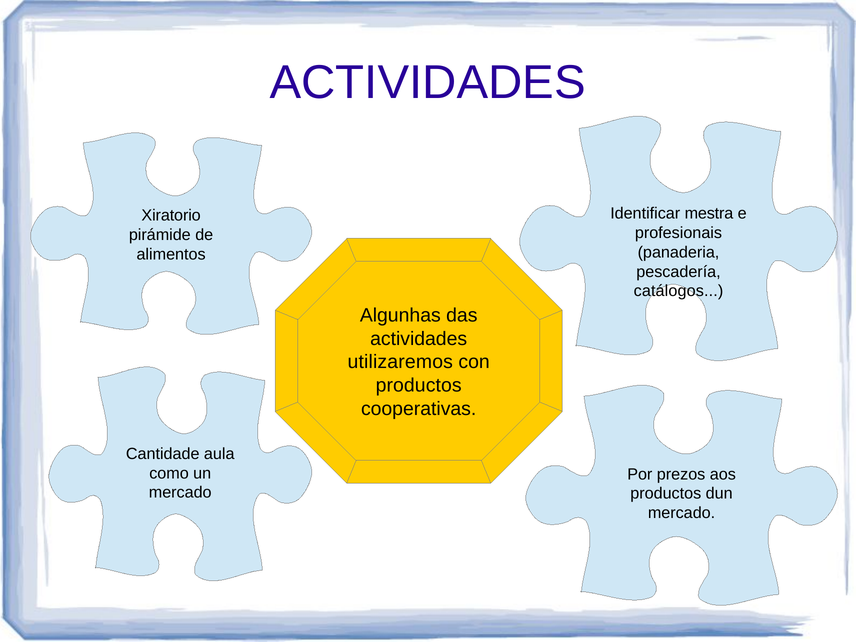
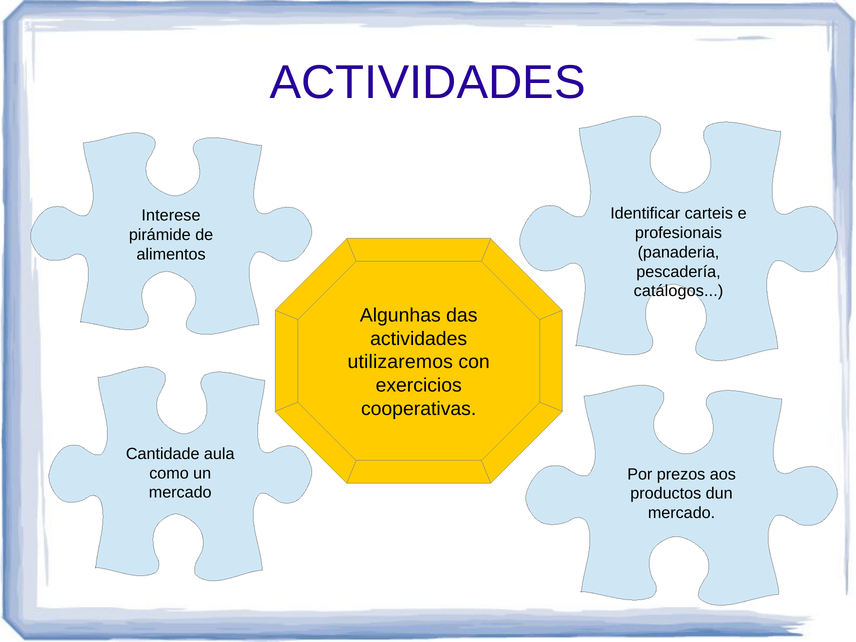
mestra: mestra -> carteis
Xiratorio: Xiratorio -> Interese
productos at (419, 385): productos -> exercicios
